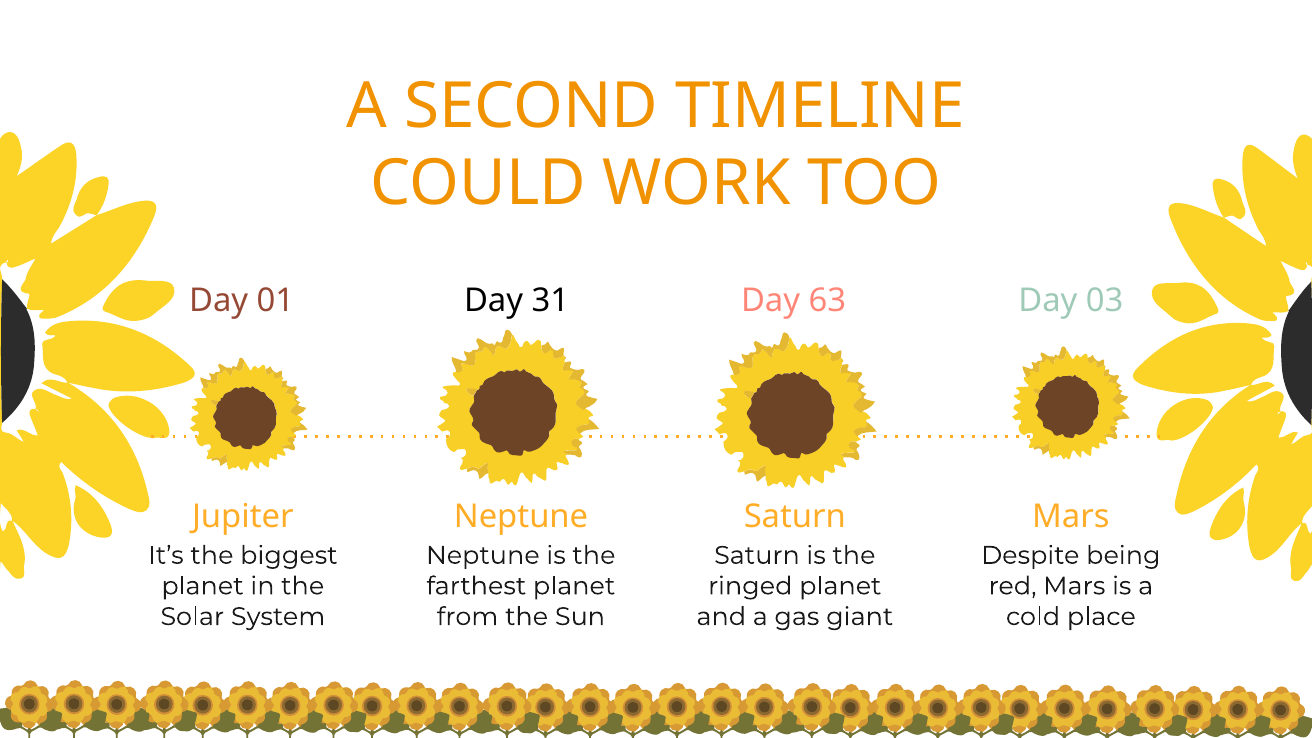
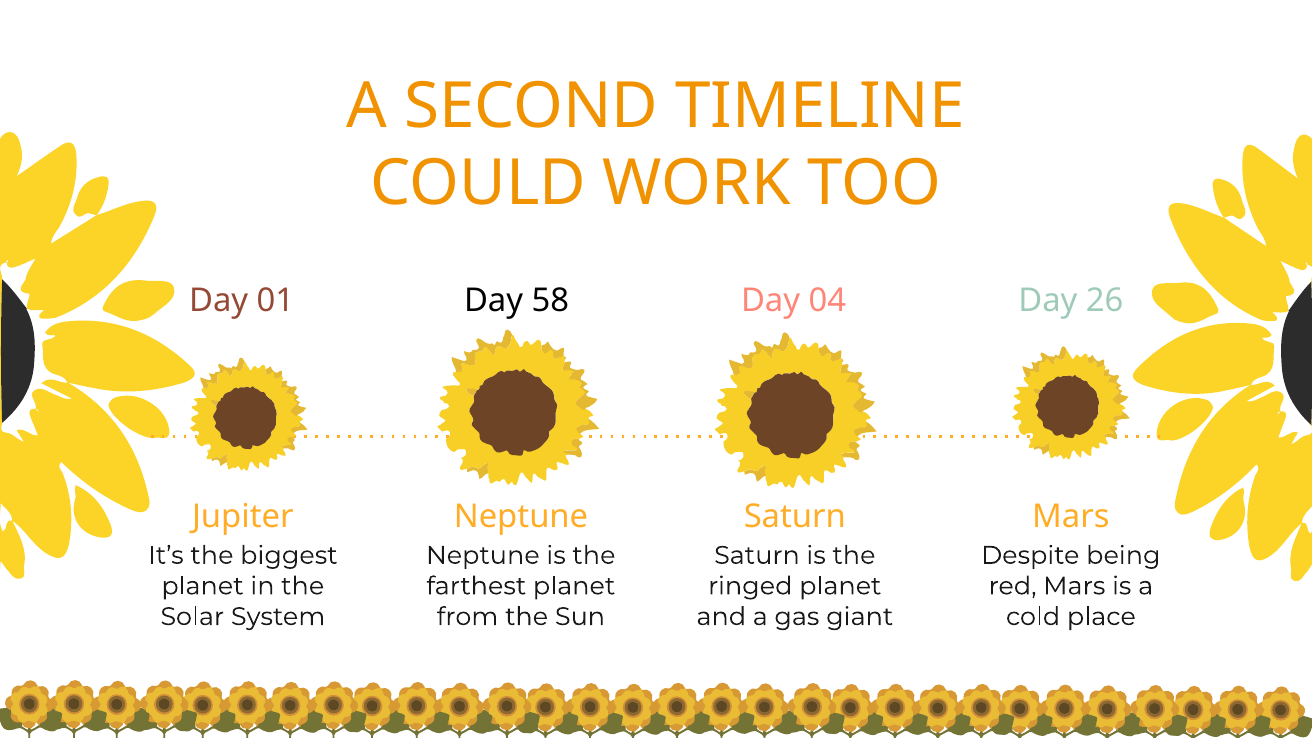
31: 31 -> 58
63: 63 -> 04
03: 03 -> 26
